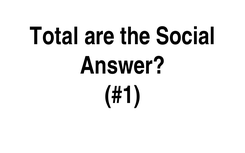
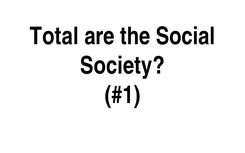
Answer: Answer -> Society
